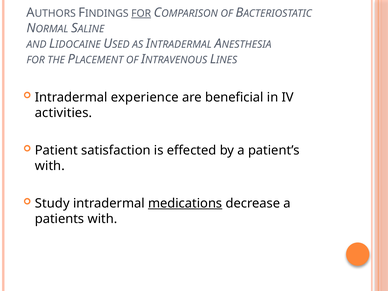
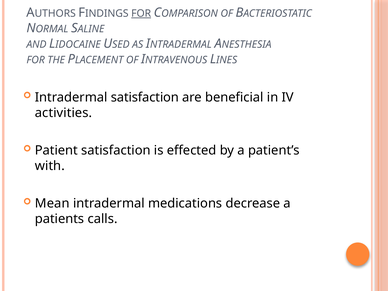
Intradermal experience: experience -> satisfaction
Study: Study -> Mean
medications underline: present -> none
patients with: with -> calls
